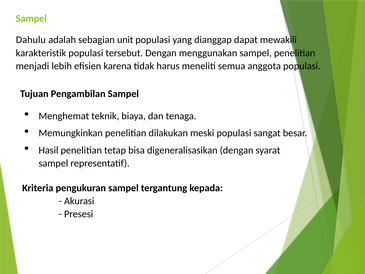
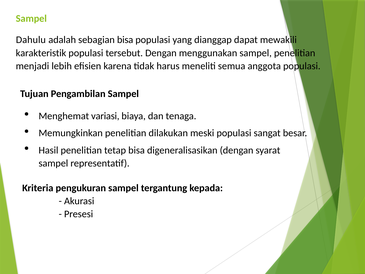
sebagian unit: unit -> bisa
teknik: teknik -> variasi
